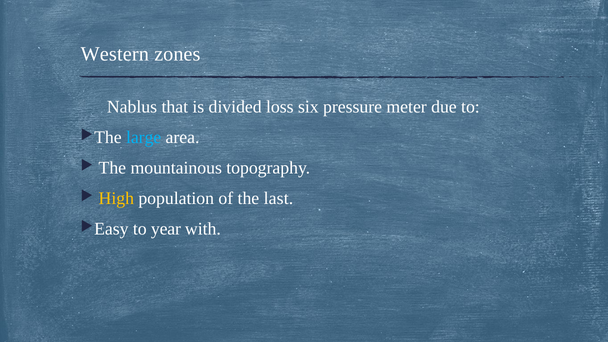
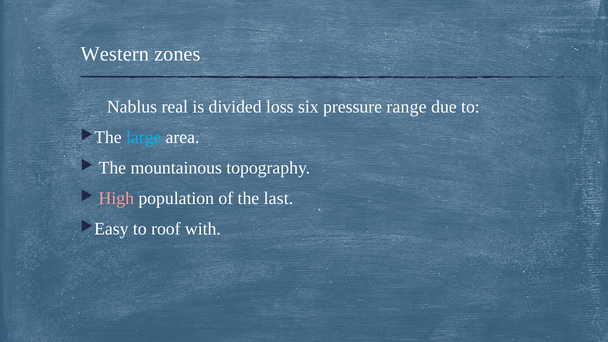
that: that -> real
meter: meter -> range
High colour: yellow -> pink
year: year -> roof
